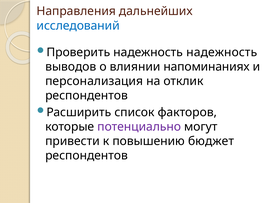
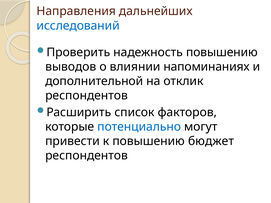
надежность надежность: надежность -> повышению
персонализация: персонализация -> дополнительной
потенциально colour: purple -> blue
